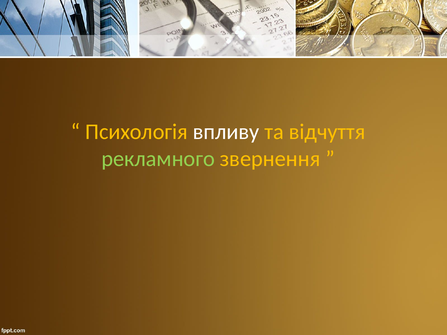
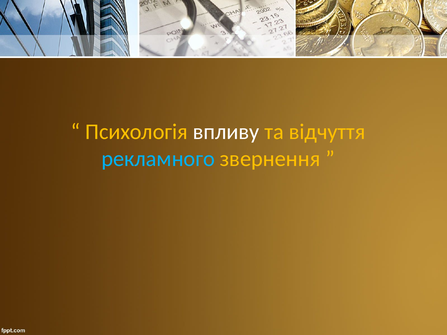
рекламного colour: light green -> light blue
